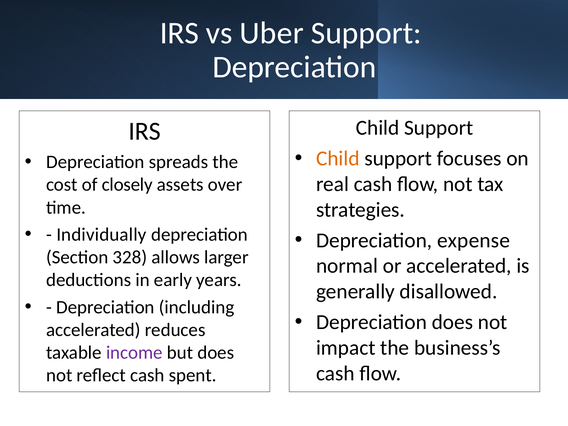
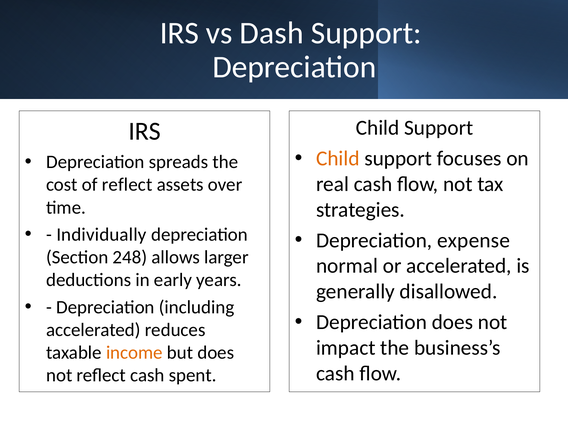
Uber: Uber -> Dash
of closely: closely -> reflect
328: 328 -> 248
income colour: purple -> orange
